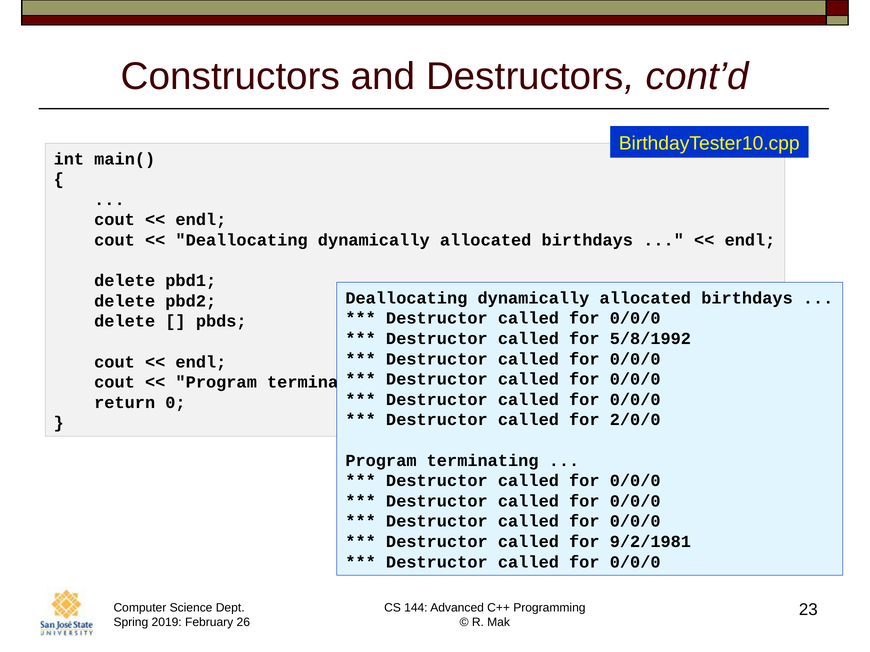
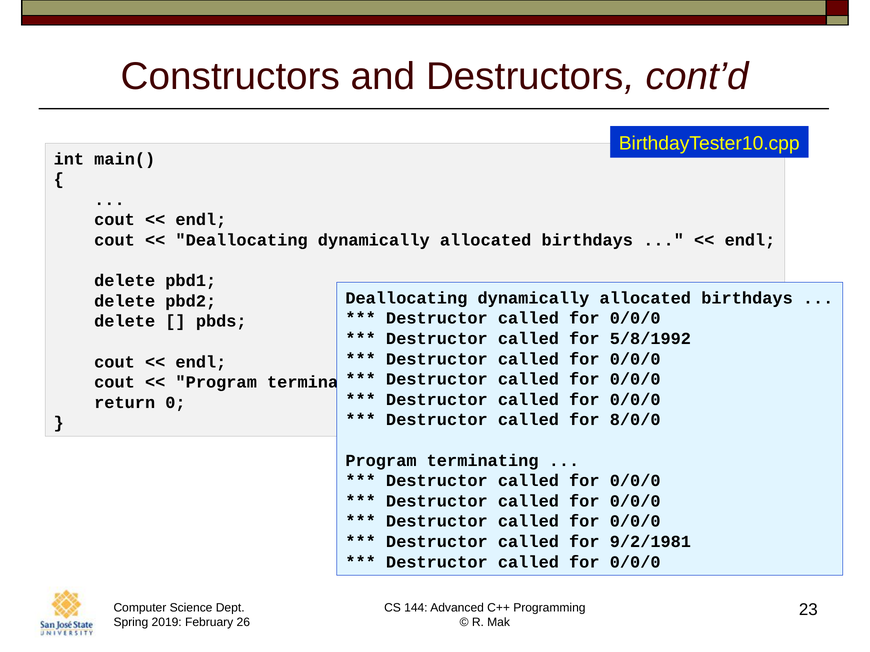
2/0/0: 2/0/0 -> 8/0/0
